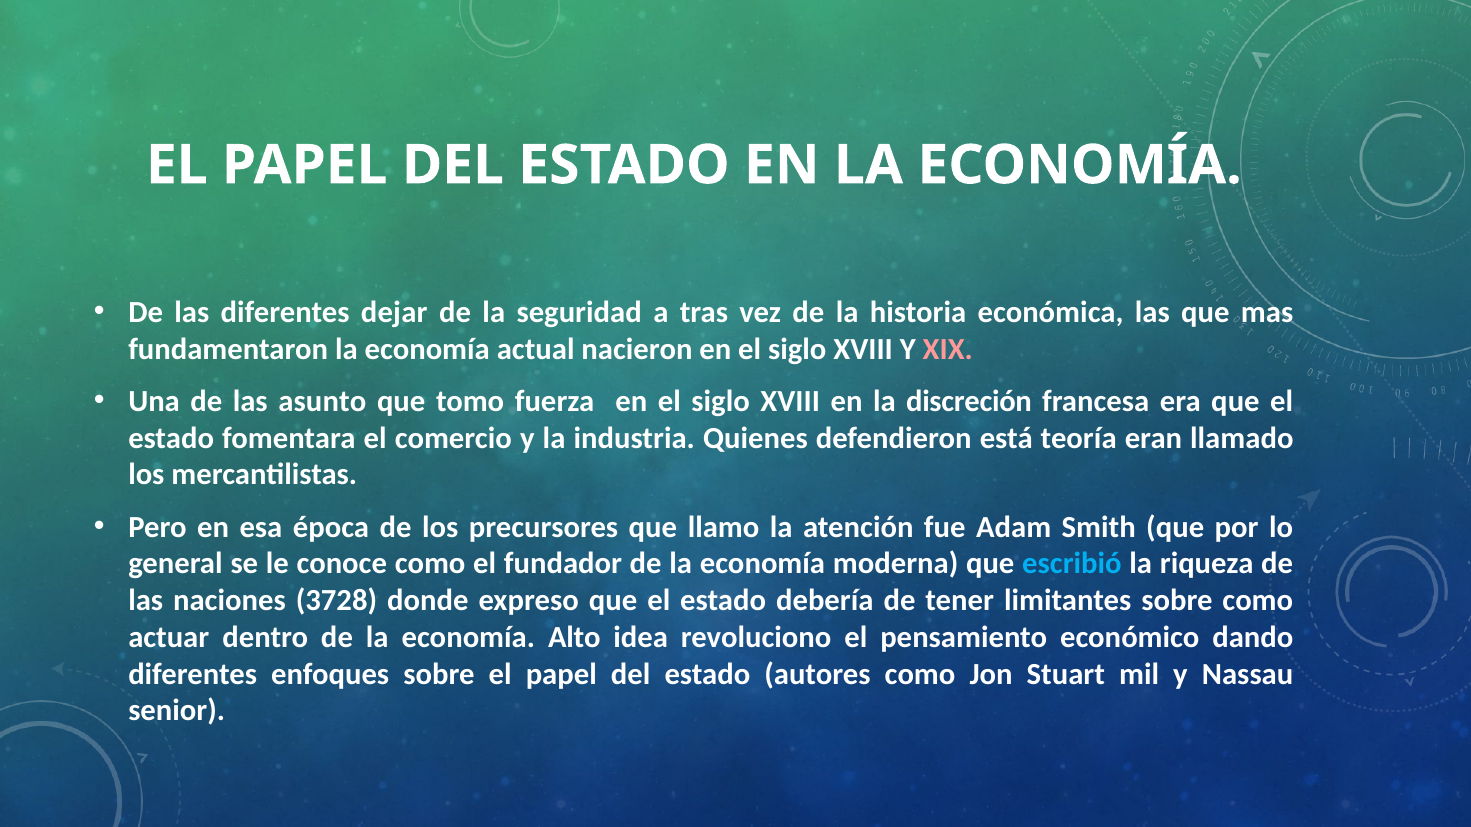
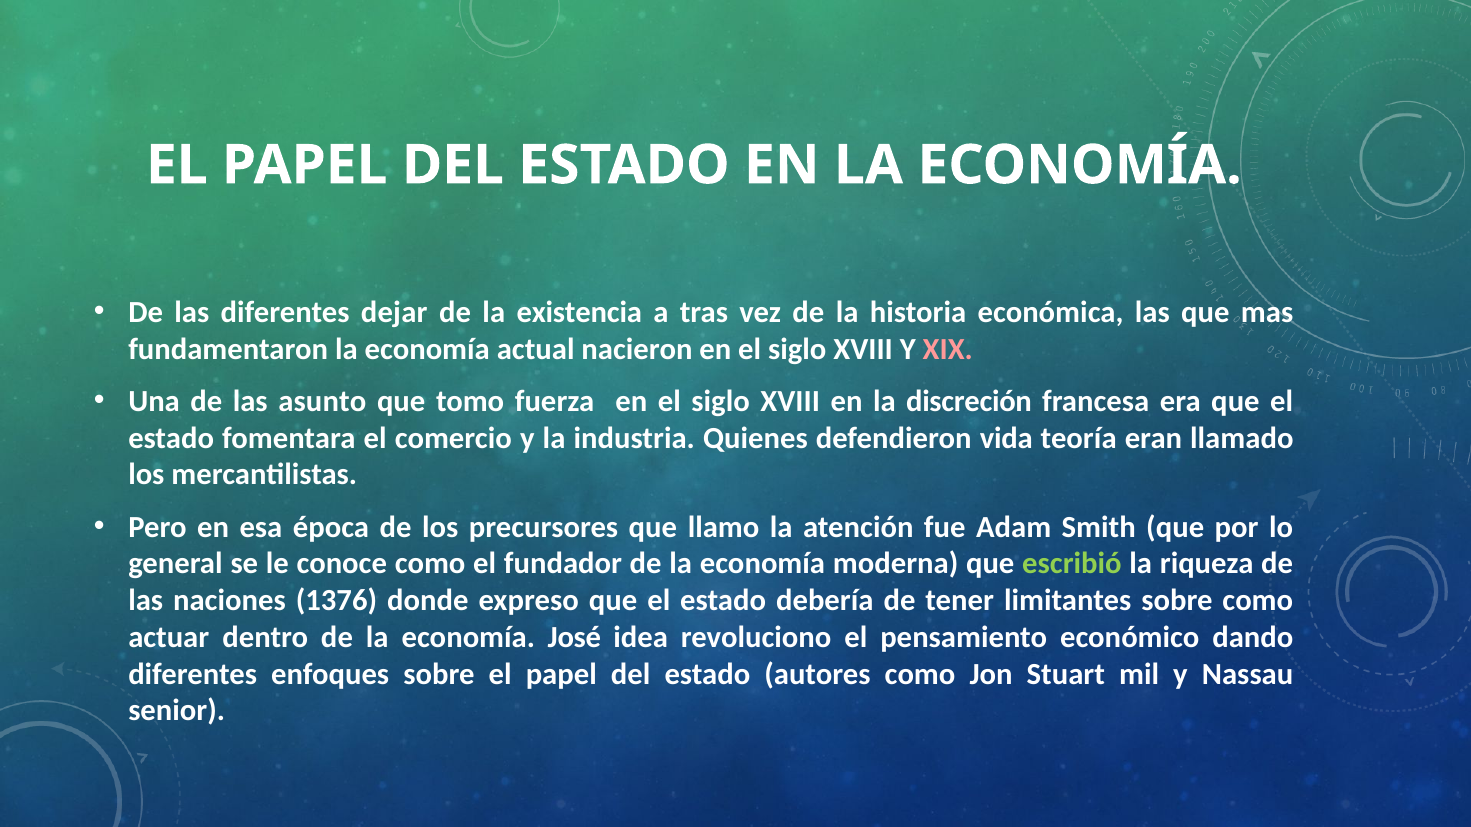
seguridad: seguridad -> existencia
está: está -> vida
escribió colour: light blue -> light green
3728: 3728 -> 1376
Alto: Alto -> José
